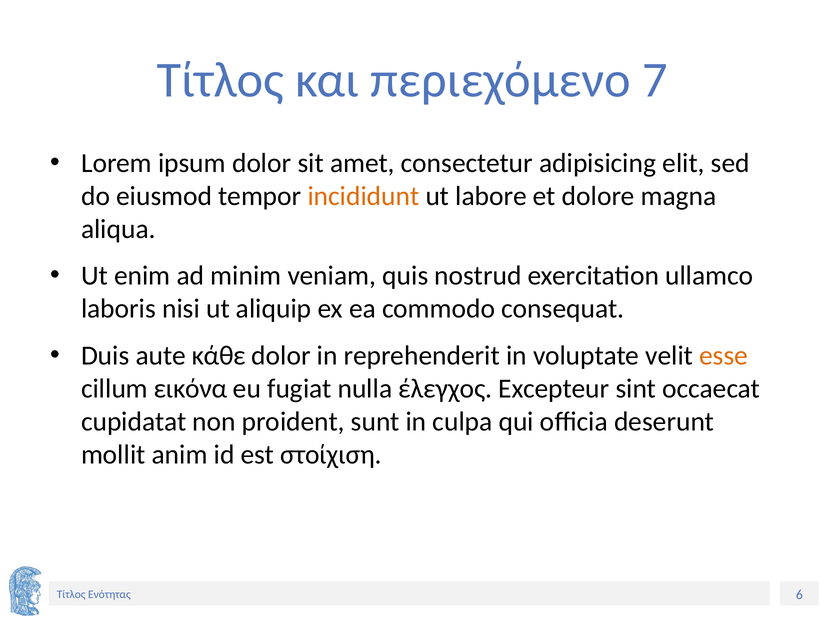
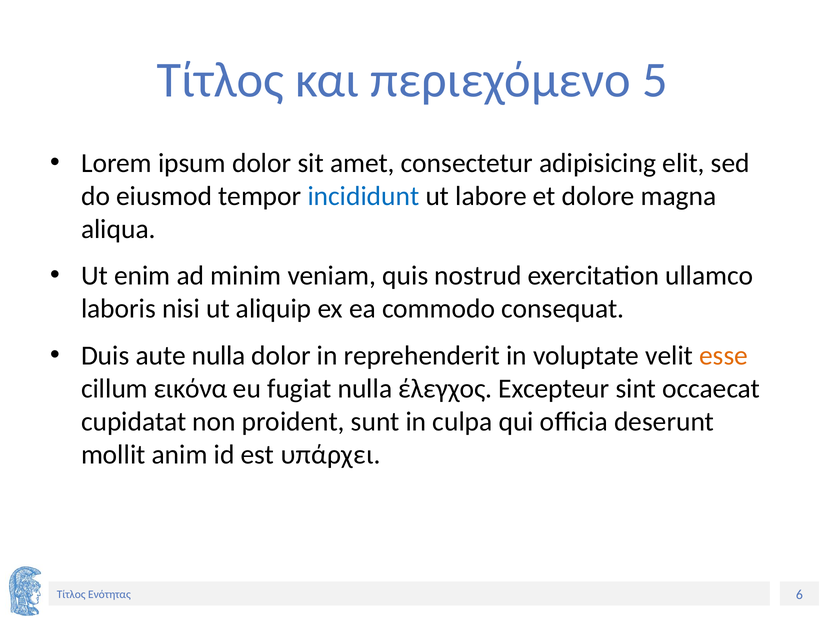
7: 7 -> 5
incididunt colour: orange -> blue
aute κάθε: κάθε -> nulla
στοίχιση: στοίχιση -> υπάρχει
